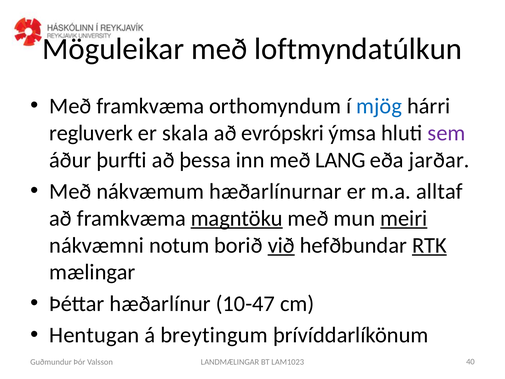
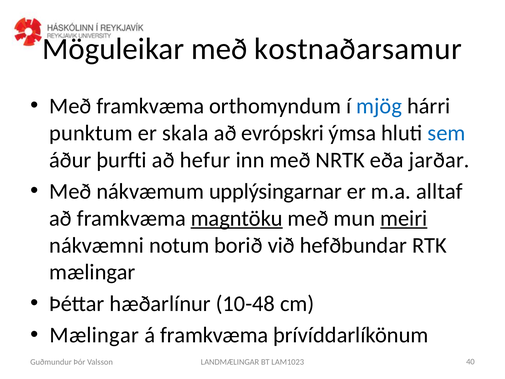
loftmyndatúlkun: loftmyndatúlkun -> kostnaðarsamur
regluverk: regluverk -> punktum
sem colour: purple -> blue
þessa: þessa -> hefur
LANG: LANG -> NRTK
hæðarlínurnar: hæðarlínurnar -> upplýsingarnar
við underline: present -> none
RTK underline: present -> none
10-47: 10-47 -> 10-48
Hentugan at (94, 335): Hentugan -> Mælingar
á breytingum: breytingum -> framkvæma
